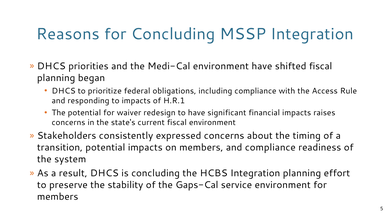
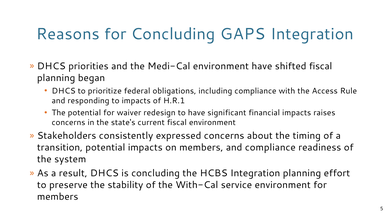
MSSP: MSSP -> GAPS
Gaps-Cal: Gaps-Cal -> With-Cal
